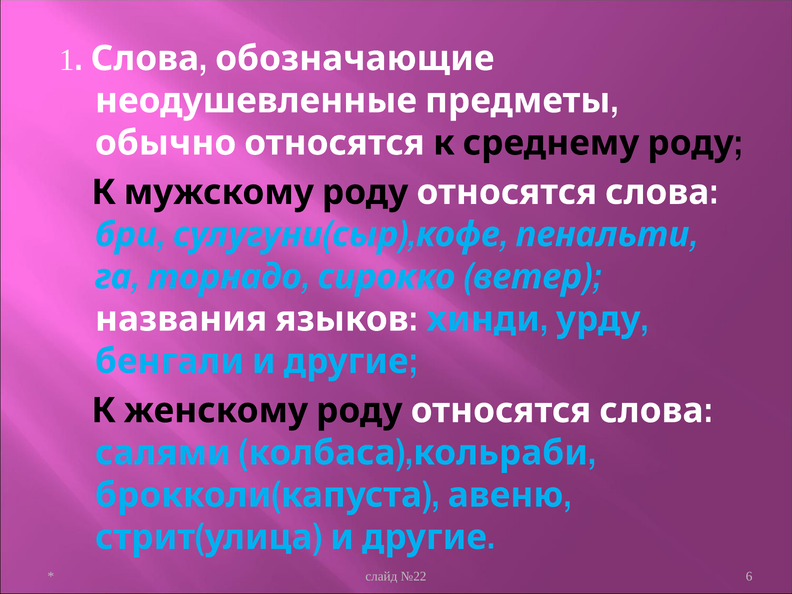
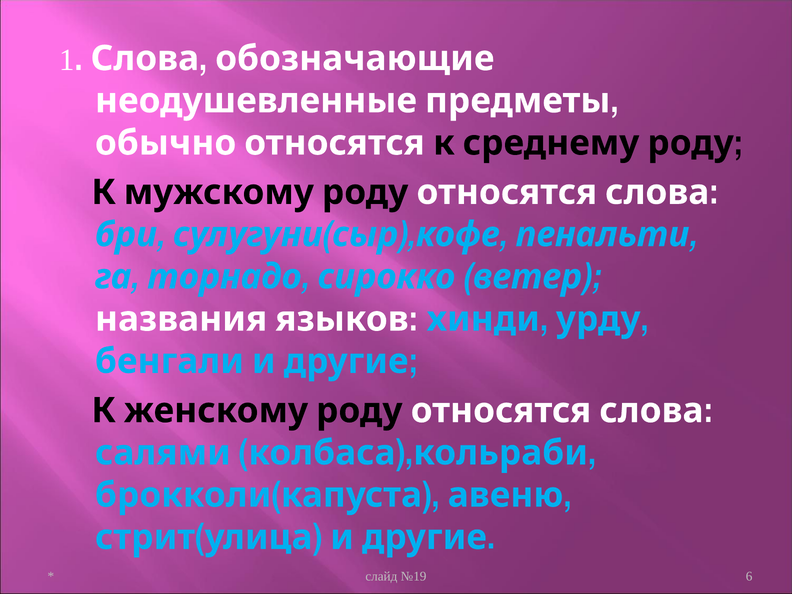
№22: №22 -> №19
